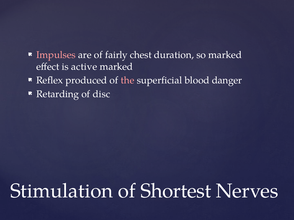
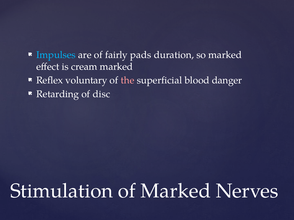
Impulses colour: pink -> light blue
chest: chest -> pads
active: active -> cream
produced: produced -> voluntary
of Shortest: Shortest -> Marked
